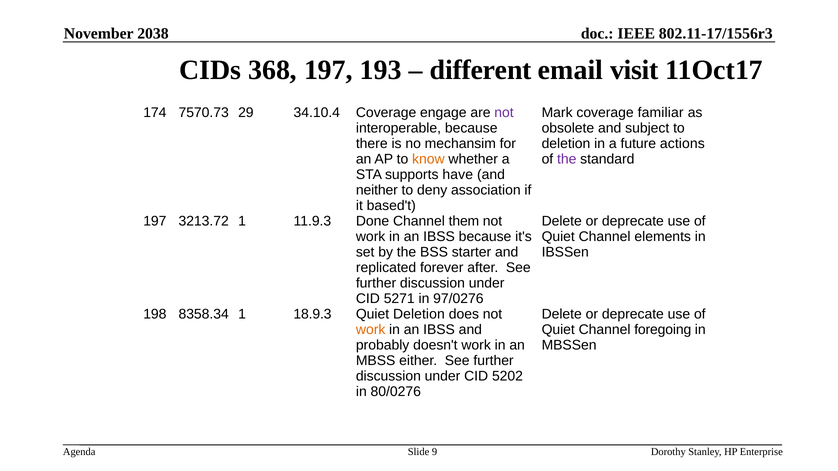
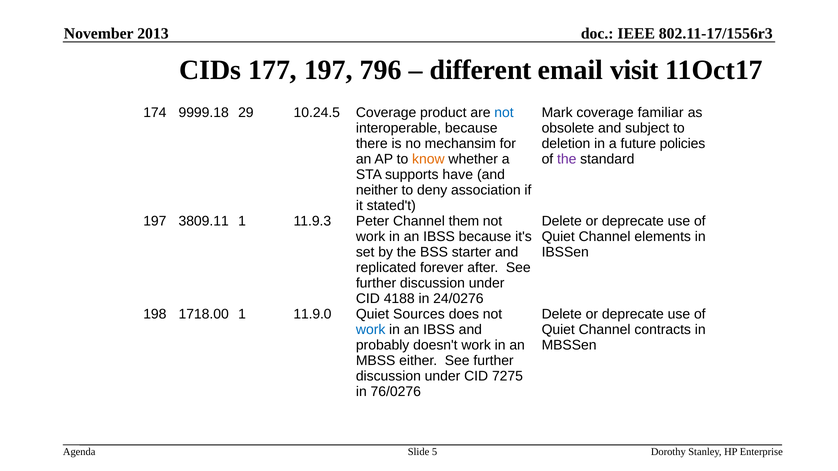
2038: 2038 -> 2013
368: 368 -> 177
193: 193 -> 796
7570.73: 7570.73 -> 9999.18
34.10.4: 34.10.4 -> 10.24.5
engage: engage -> product
not at (504, 113) colour: purple -> blue
actions: actions -> policies
based't: based't -> stated't
3213.72: 3213.72 -> 3809.11
Done: Done -> Peter
5271: 5271 -> 4188
97/0276: 97/0276 -> 24/0276
8358.34: 8358.34 -> 1718.00
18.9.3: 18.9.3 -> 11.9.0
Quiet Deletion: Deletion -> Sources
work at (371, 330) colour: orange -> blue
foregoing: foregoing -> contracts
5202: 5202 -> 7275
80/0276: 80/0276 -> 76/0276
9: 9 -> 5
